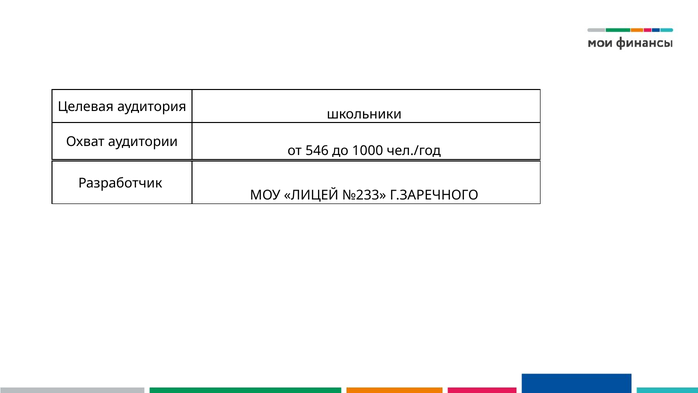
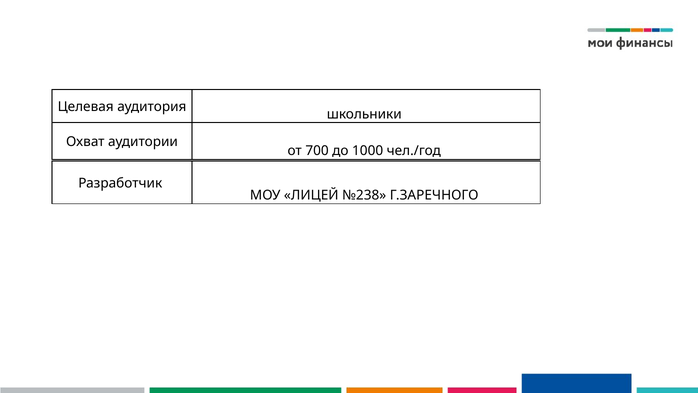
546: 546 -> 700
№233: №233 -> №238
